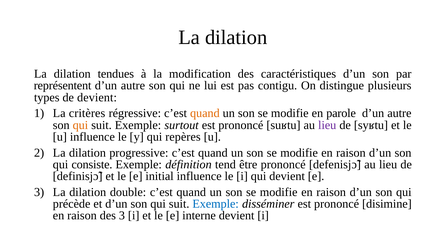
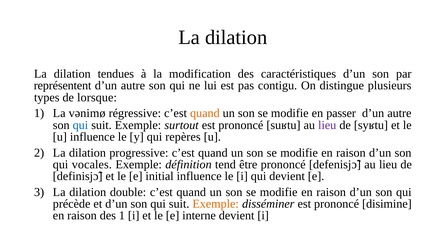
de devient: devient -> lorsque
critères: critères -> vənimø
parole: parole -> passer
qui at (80, 125) colour: orange -> blue
consiste: consiste -> vocales
Exemple at (216, 204) colour: blue -> orange
des 3: 3 -> 1
